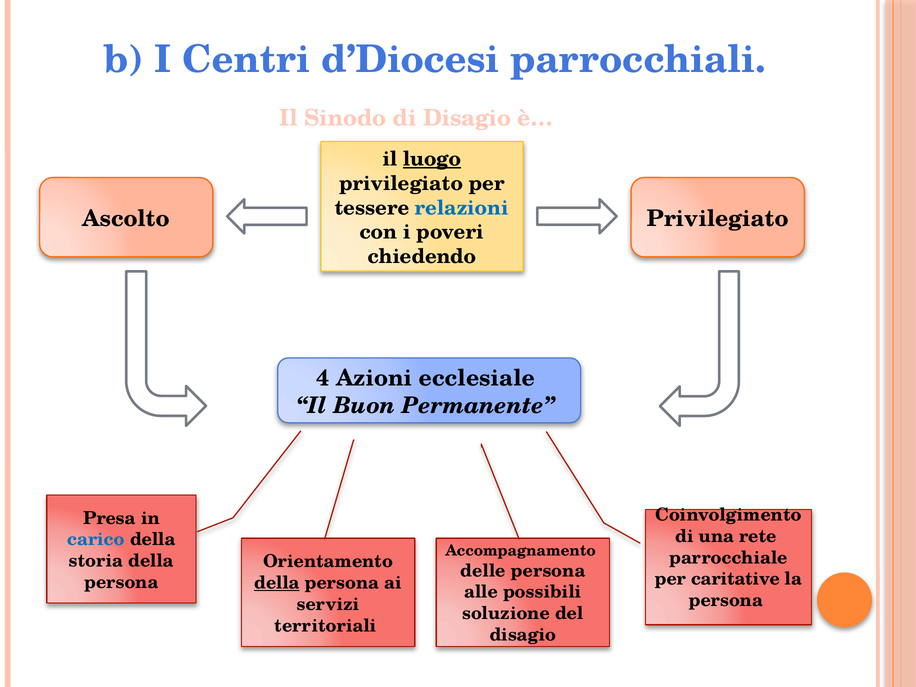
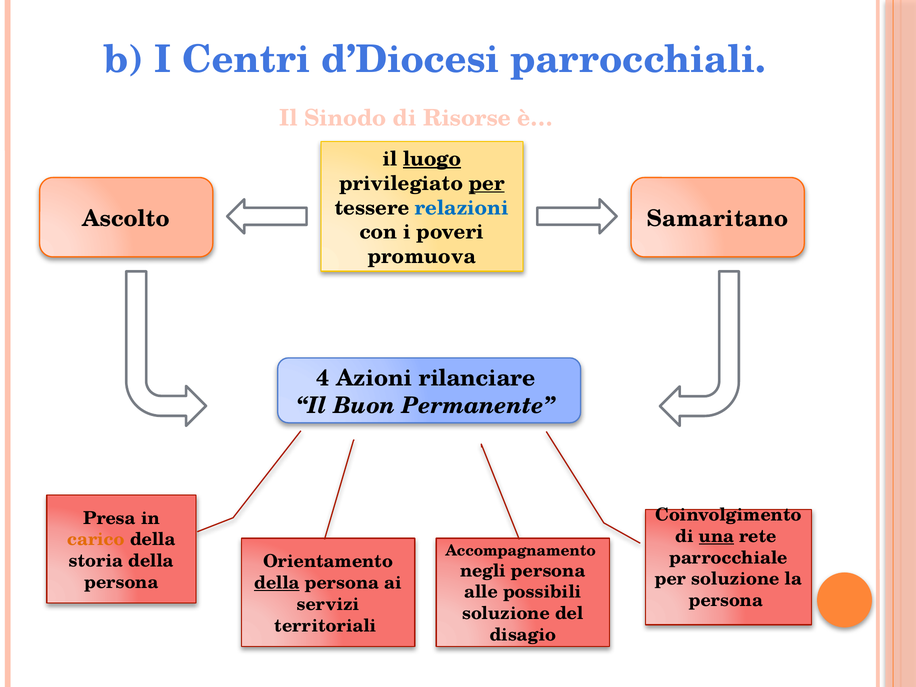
di Disagio: Disagio -> Risorse
per at (487, 183) underline: none -> present
Ascolto Privilegiato: Privilegiato -> Samaritano
chiedendo: chiedendo -> promuova
ecclesiale: ecclesiale -> rilanciare
una underline: none -> present
carico colour: blue -> orange
delle: delle -> negli
per caritative: caritative -> soluzione
